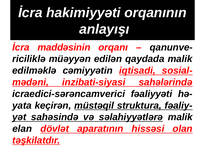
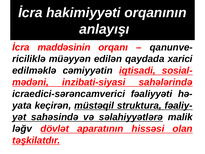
qaydada malik: malik -> xarici
elan: elan -> ləğv
